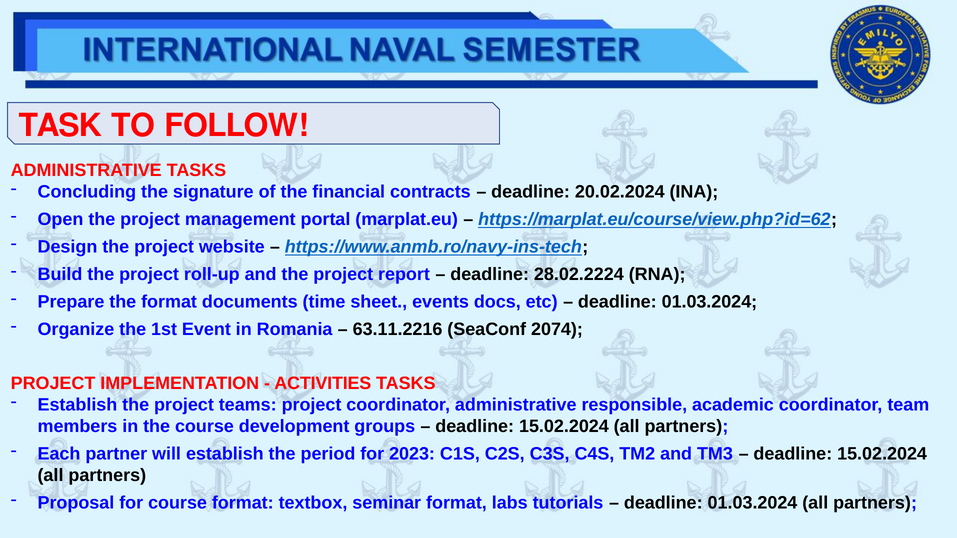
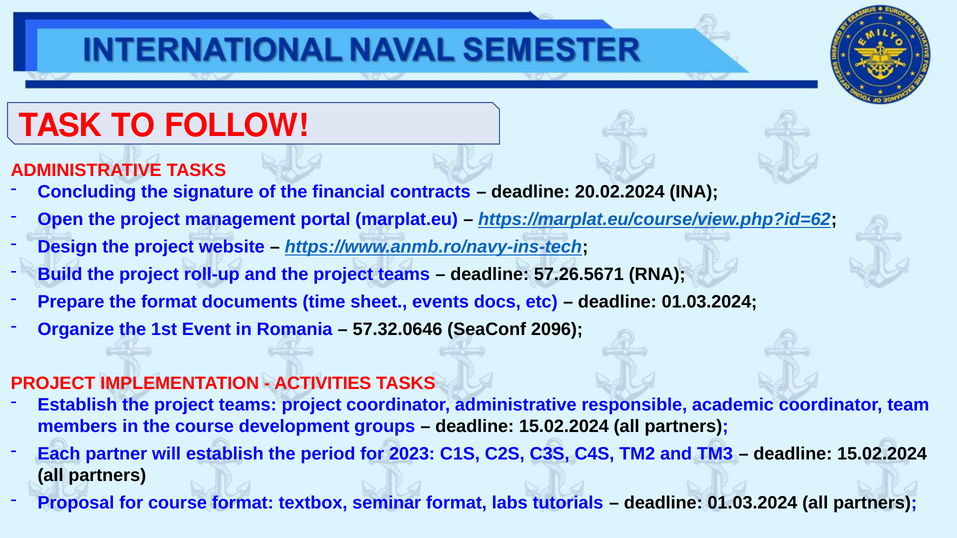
and the project report: report -> teams
28.02.2224: 28.02.2224 -> 57.26.5671
63.11.2216: 63.11.2216 -> 57.32.0646
2074: 2074 -> 2096
